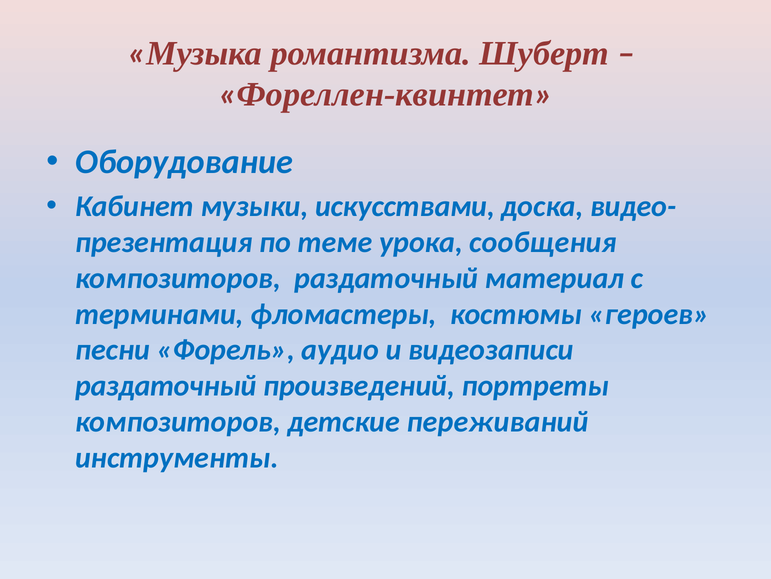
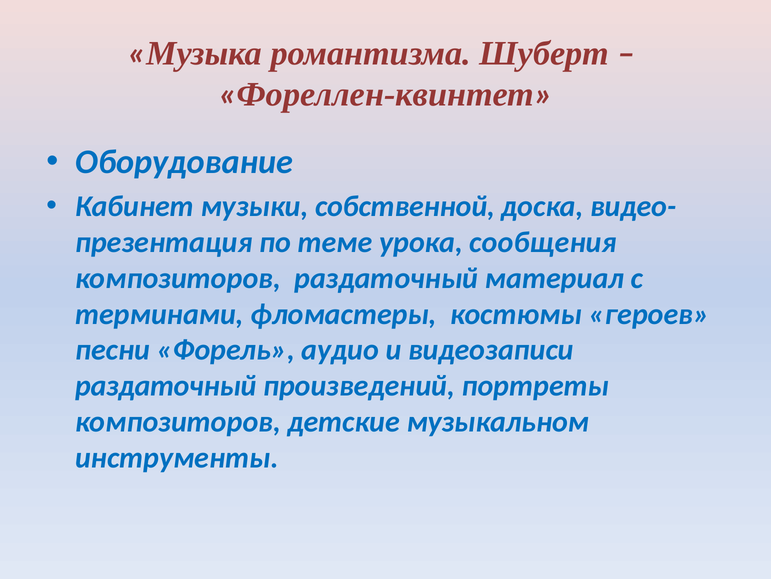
искусствами: искусствами -> собственной
переживаний: переживаний -> музыкальном
